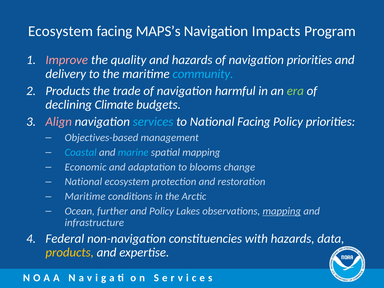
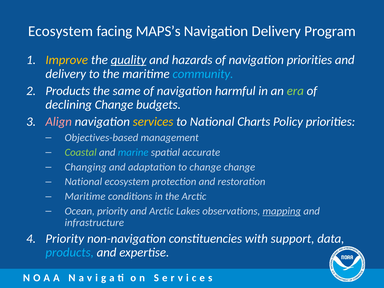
Navigation Impacts: Impacts -> Delivery
Improve colour: pink -> yellow
quality underline: none -> present
trade: trade -> same
declining Climate: Climate -> Change
services colour: light blue -> yellow
National Facing: Facing -> Charts
Coastal colour: light blue -> light green
spatial mapping: mapping -> accurate
Economic: Economic -> Changing
to blooms: blooms -> change
Ocean further: further -> priority
and Policy: Policy -> Arctic
Federal at (65, 239): Federal -> Priority
with hazards: hazards -> support
products at (70, 252) colour: yellow -> light blue
